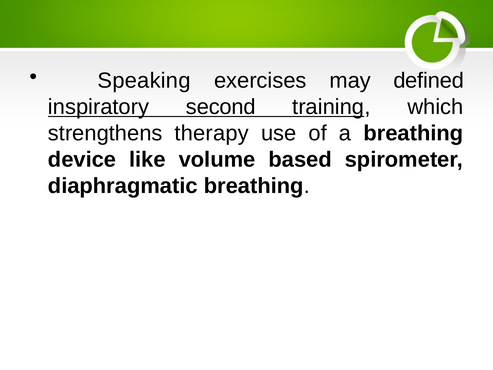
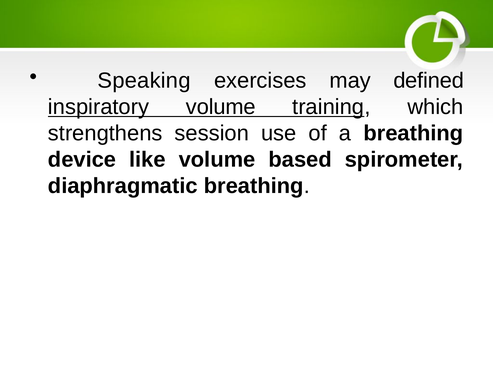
inspiratory second: second -> volume
therapy: therapy -> session
